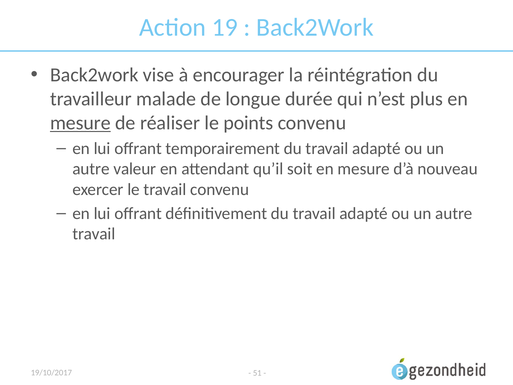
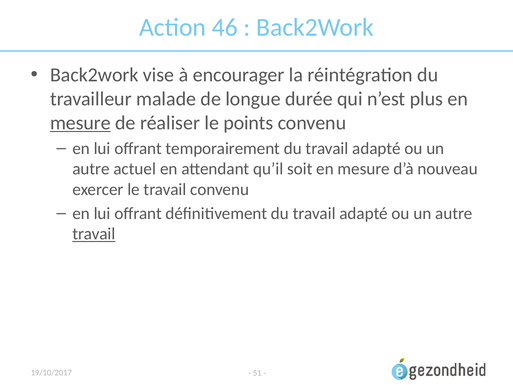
19: 19 -> 46
valeur: valeur -> actuel
travail at (94, 234) underline: none -> present
